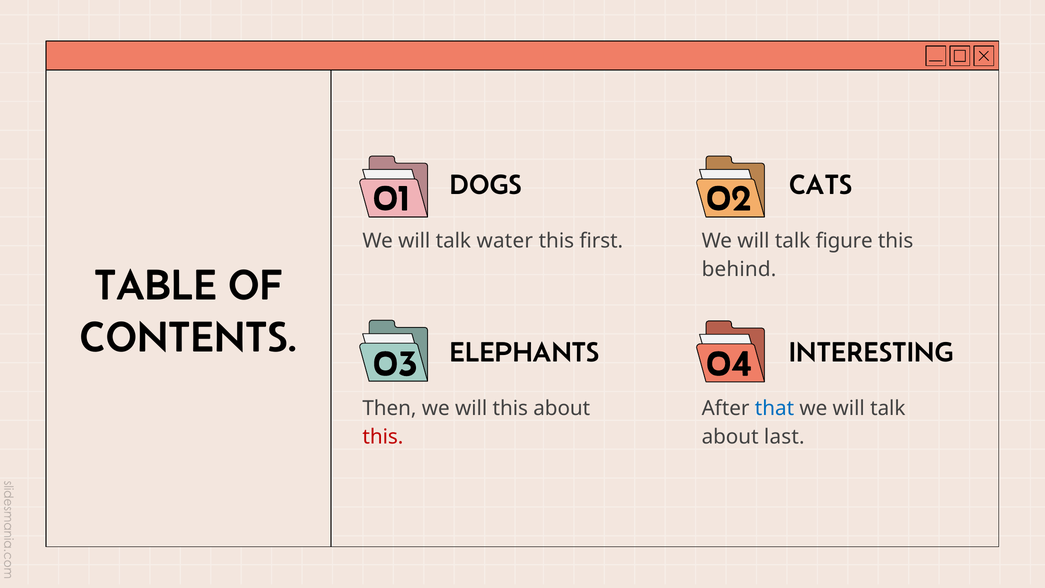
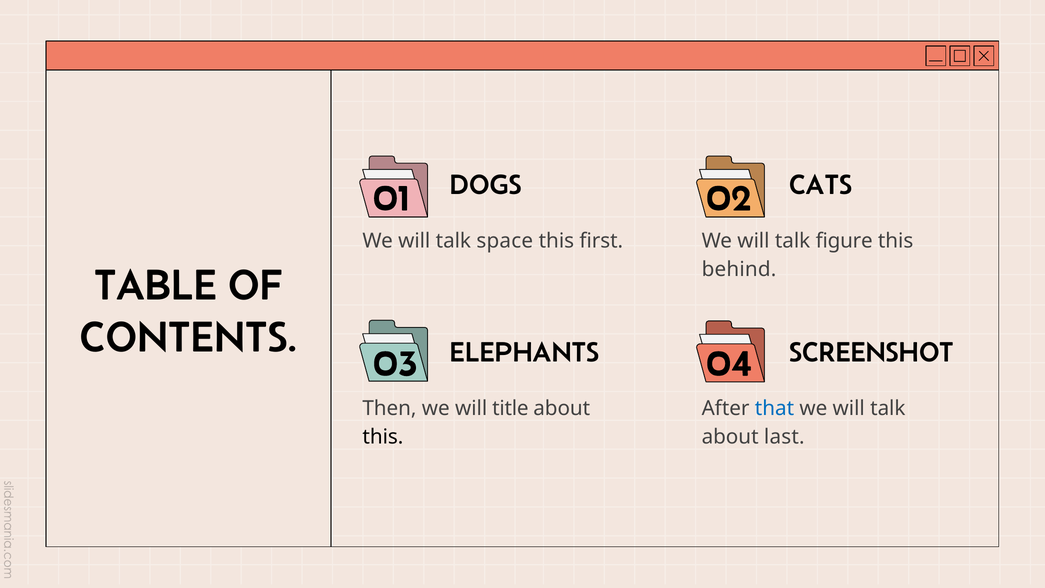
water: water -> space
INTERESTING: INTERESTING -> SCREENSHOT
will this: this -> title
this at (383, 437) colour: red -> black
